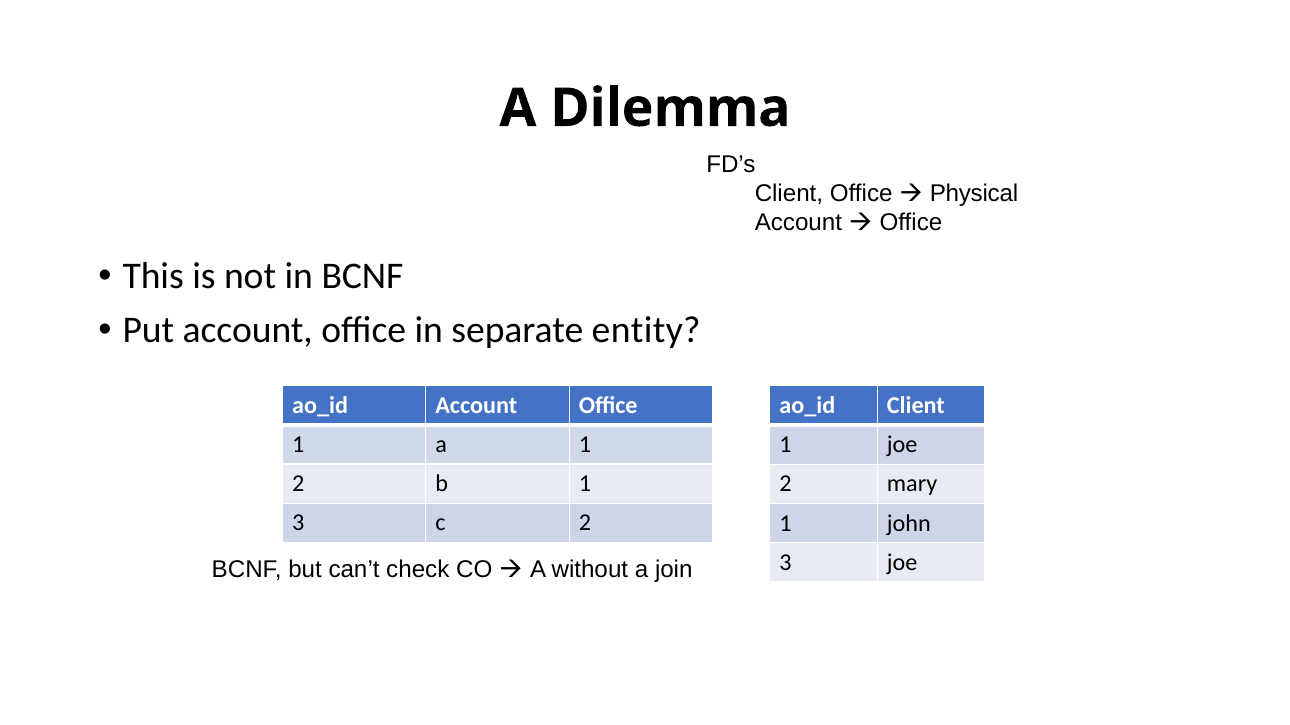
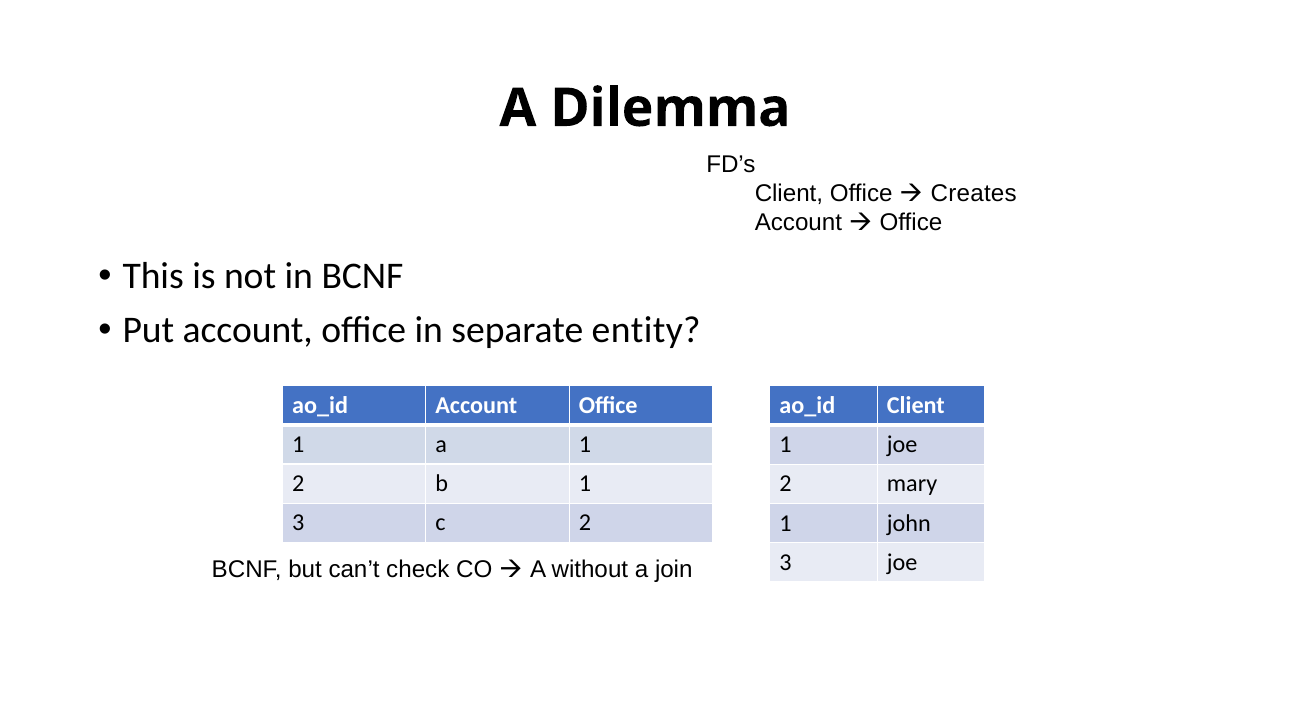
Physical: Physical -> Creates
